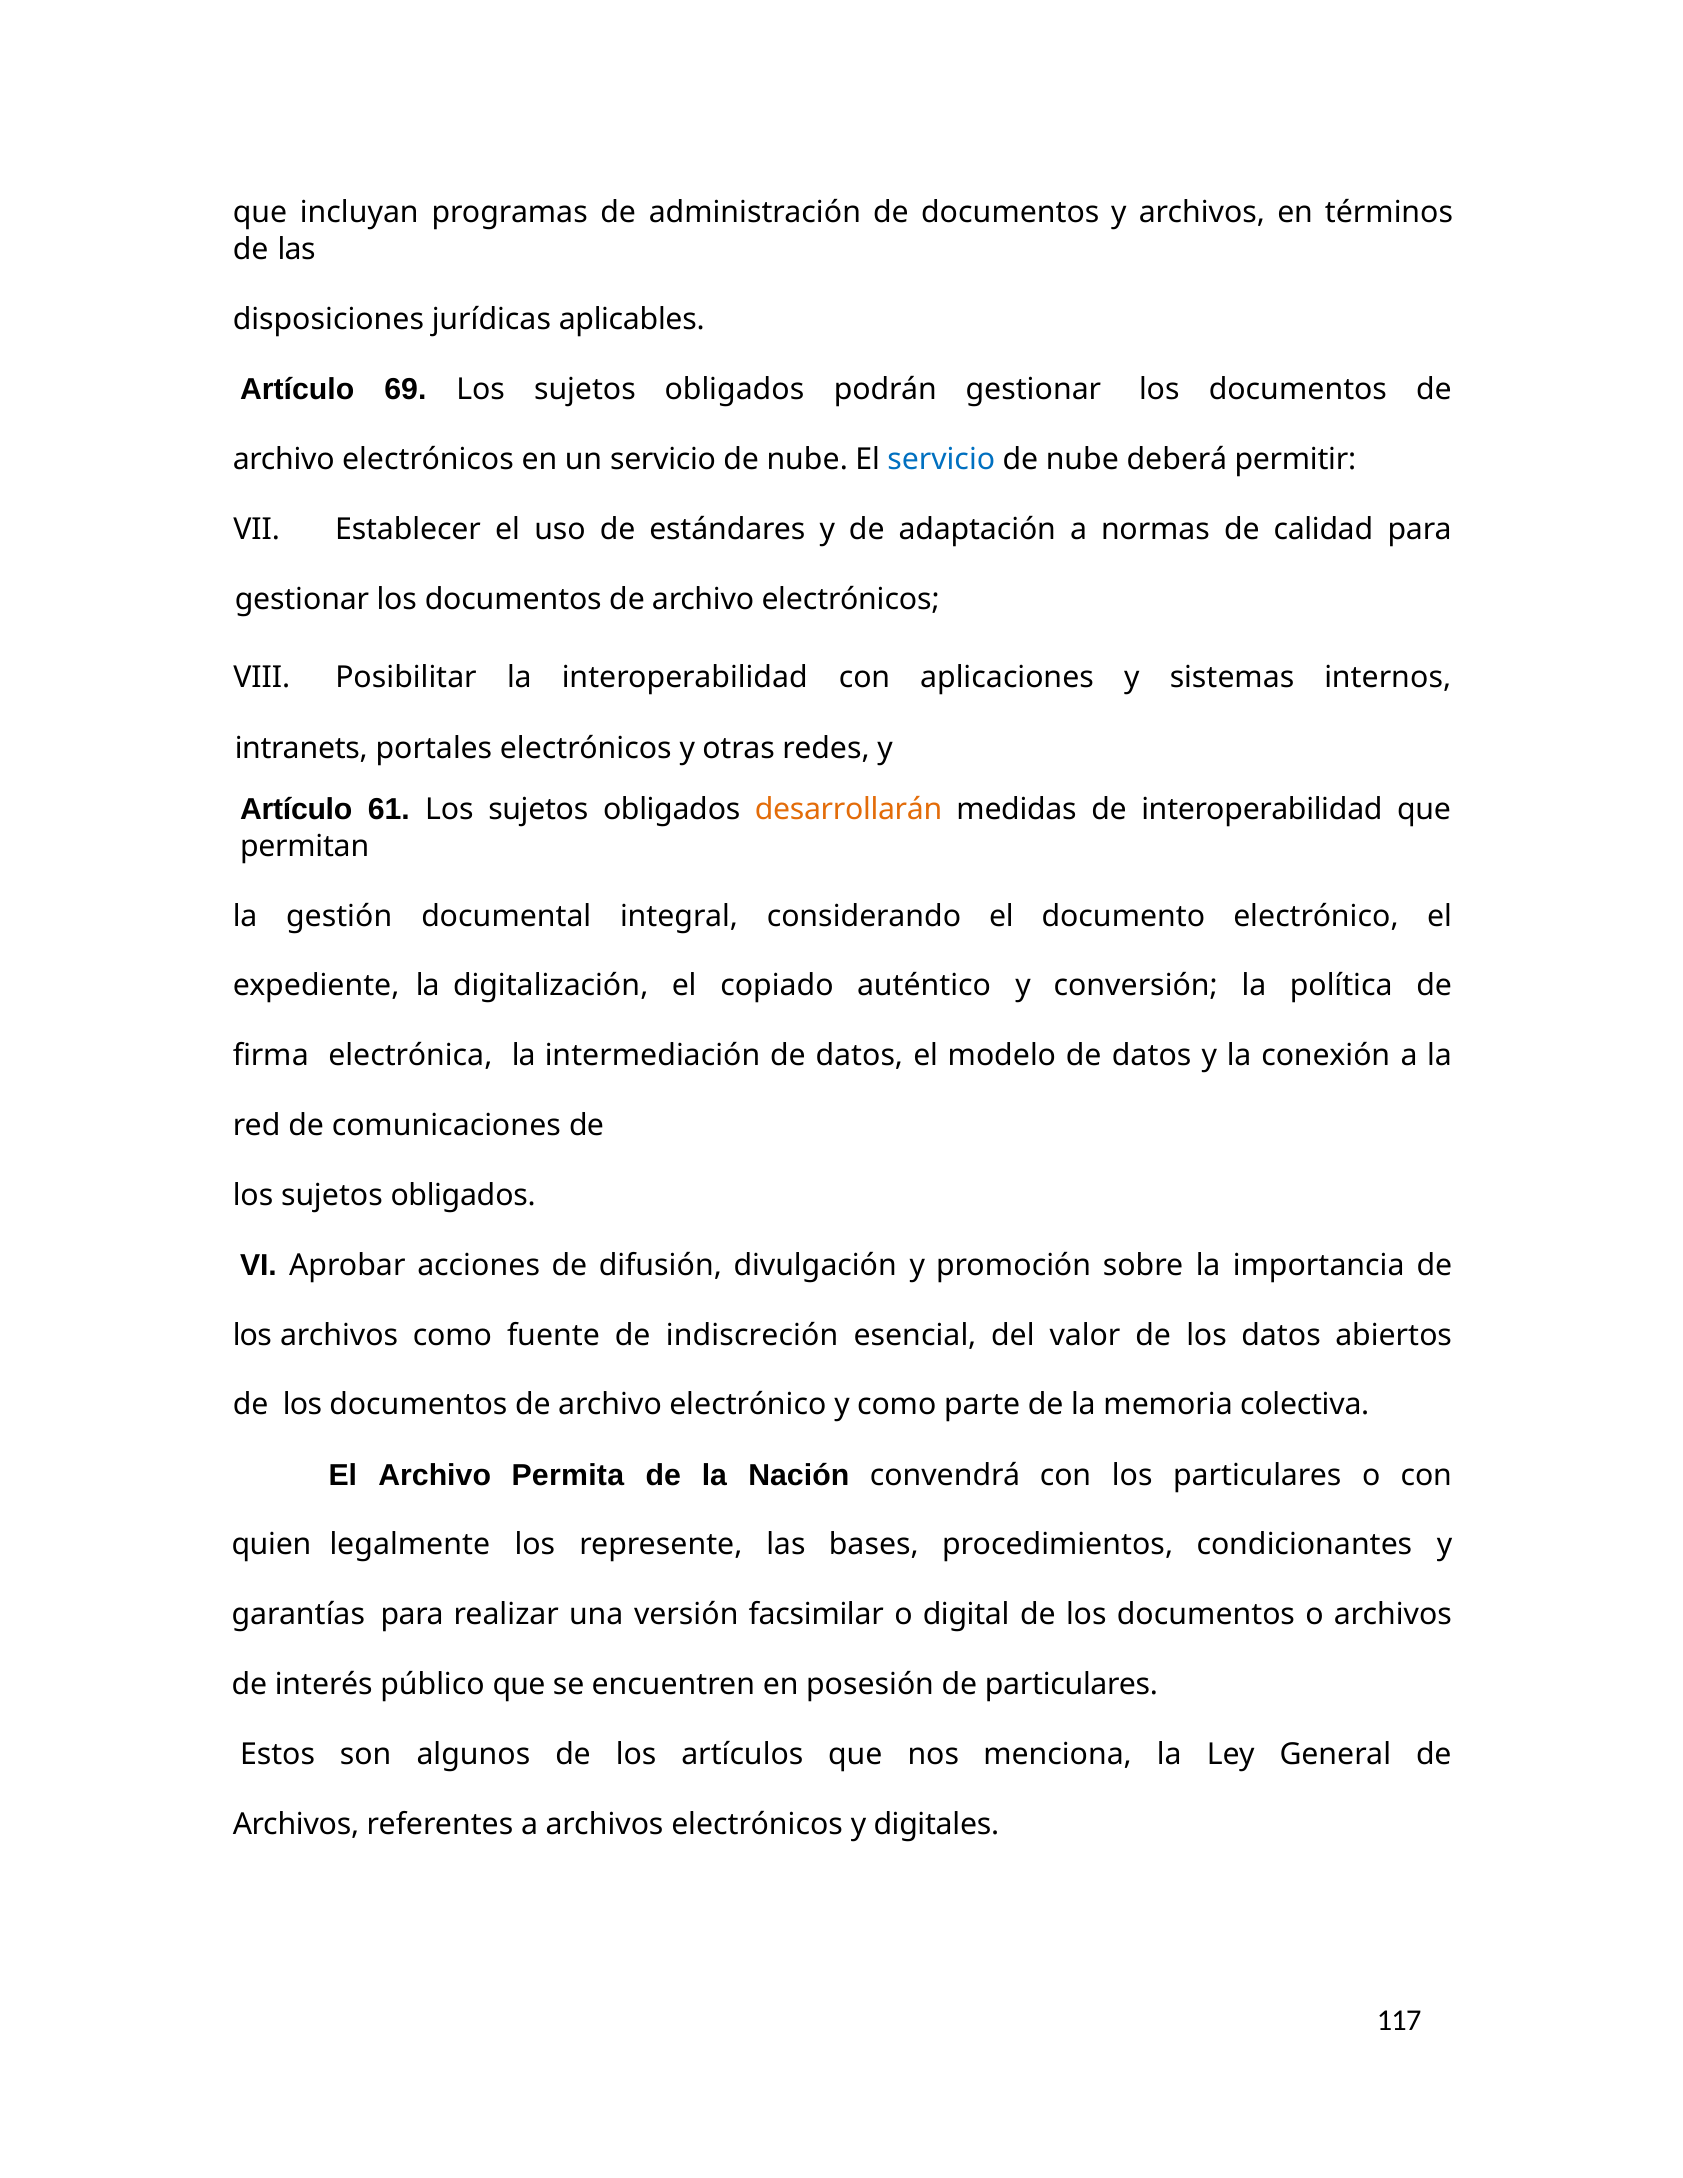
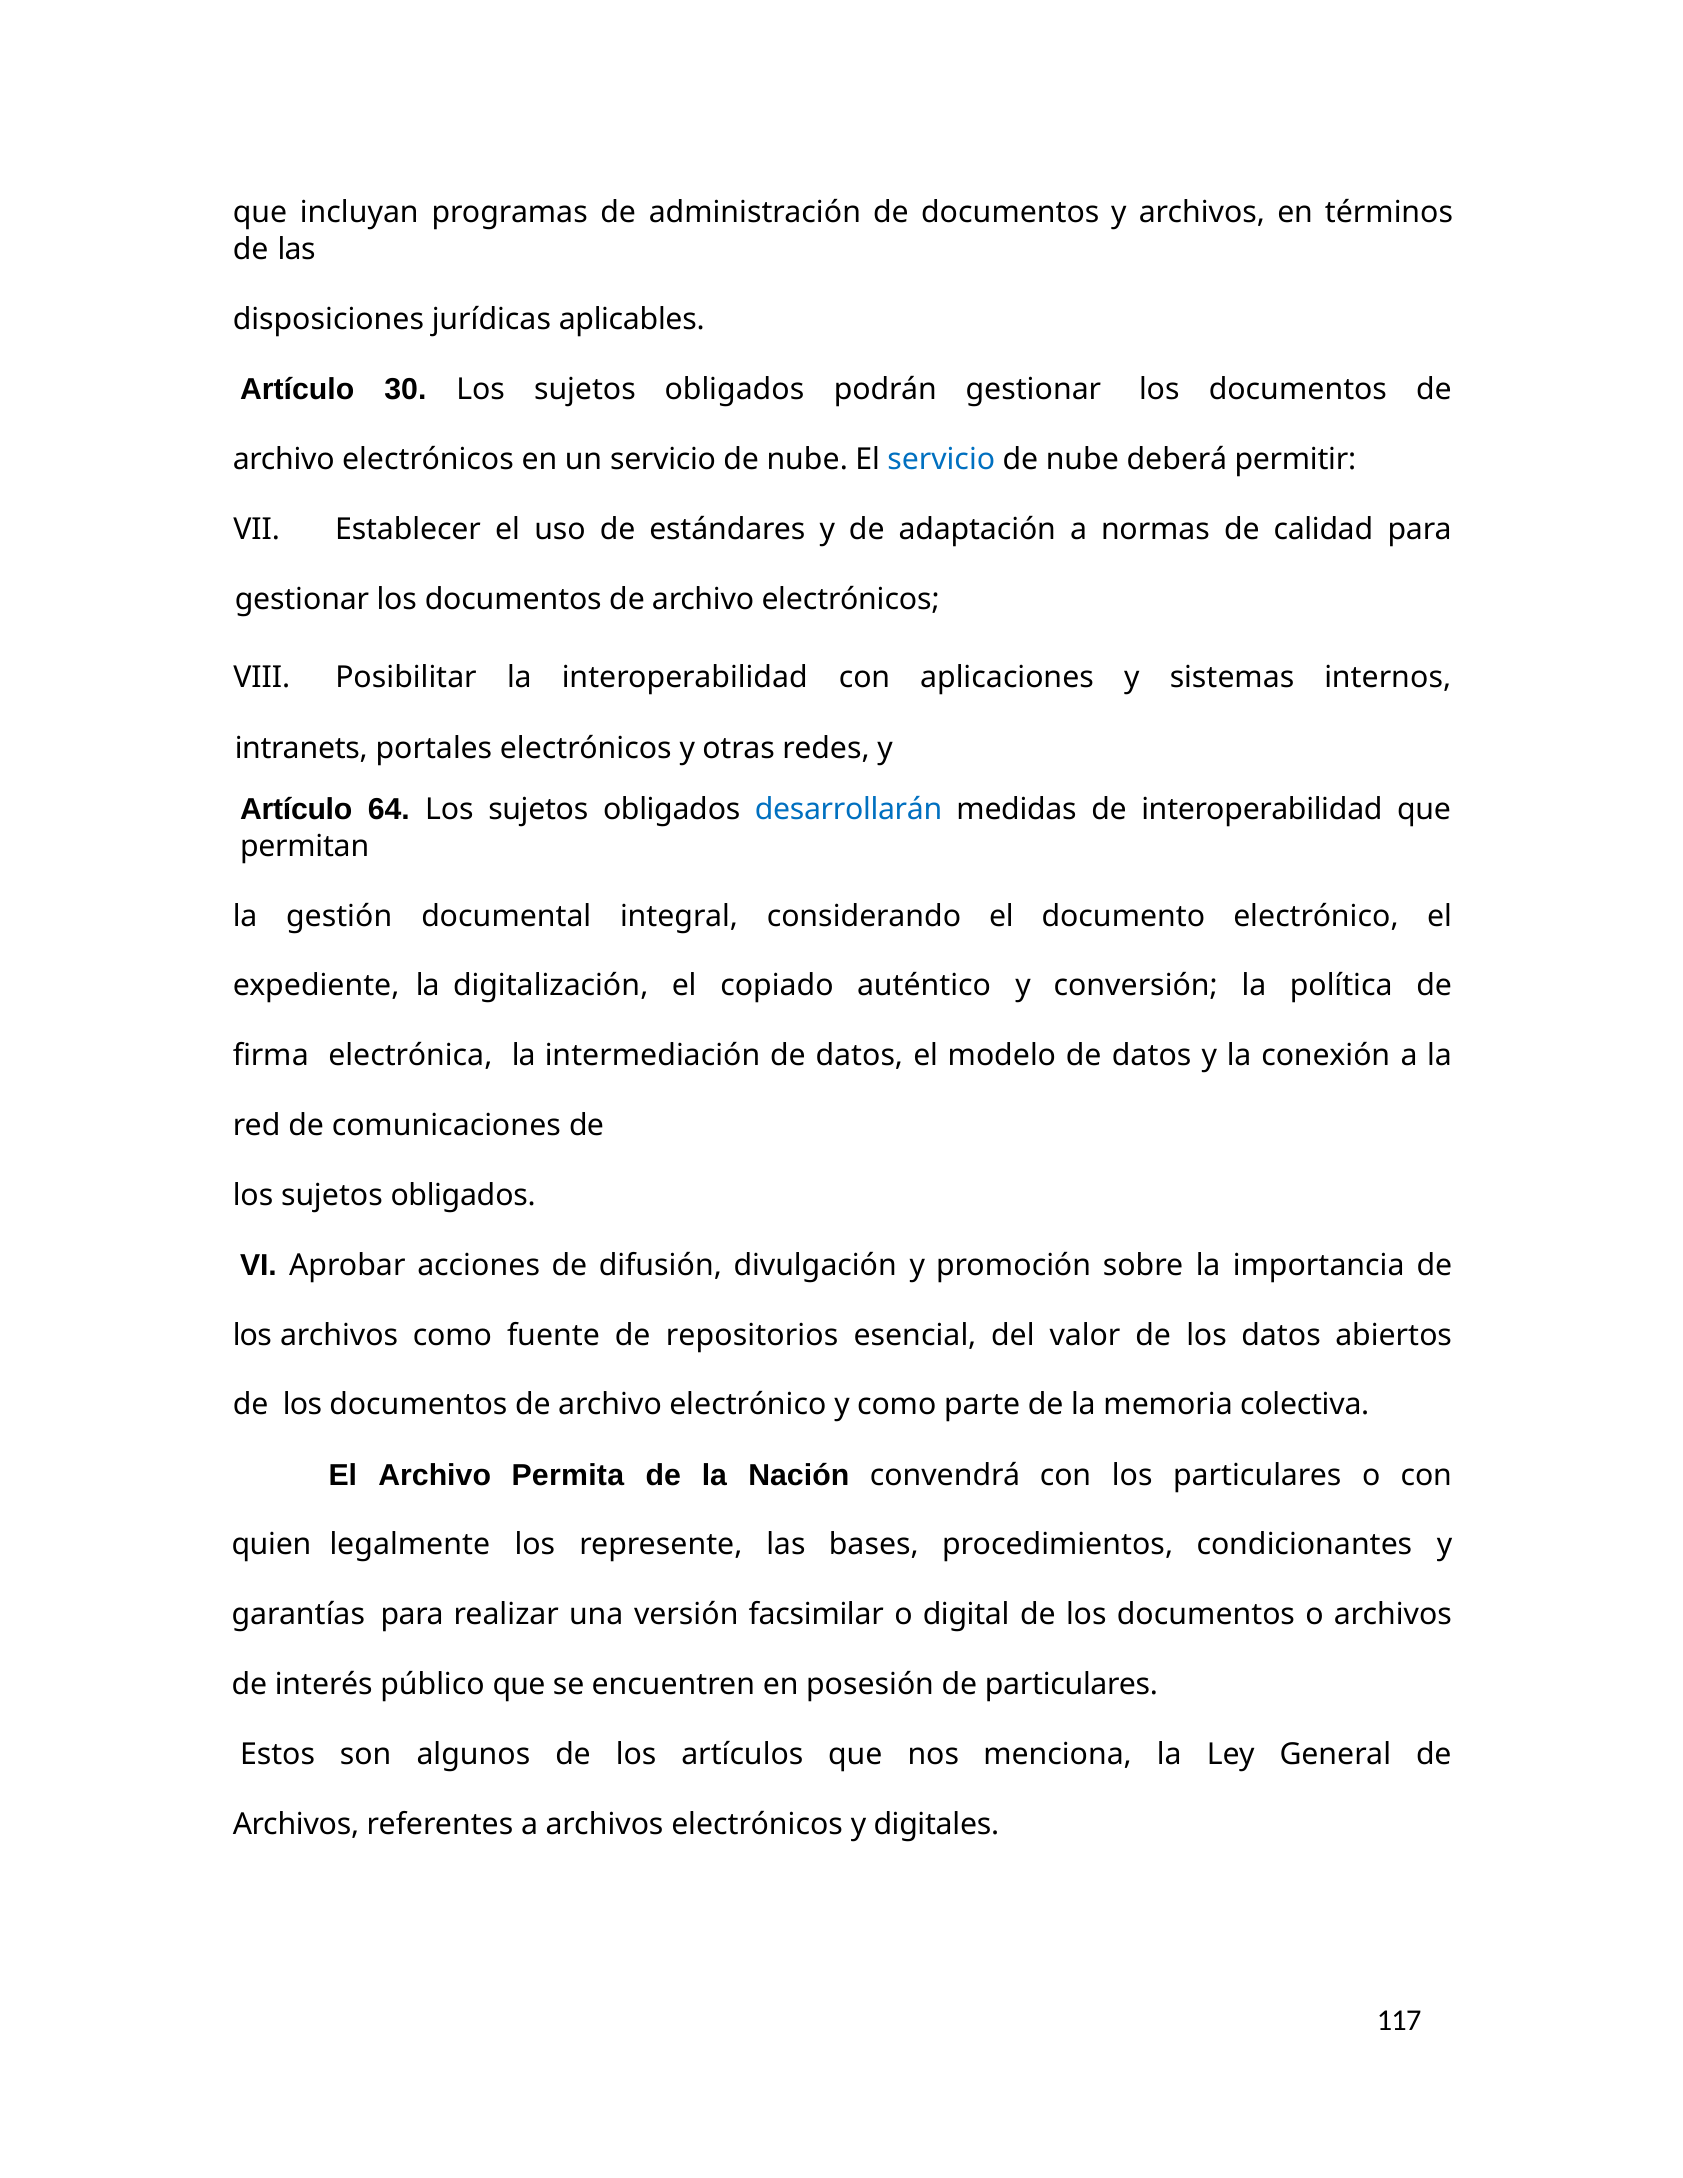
69: 69 -> 30
61: 61 -> 64
desarrollarán colour: orange -> blue
indiscreción: indiscreción -> repositorios
